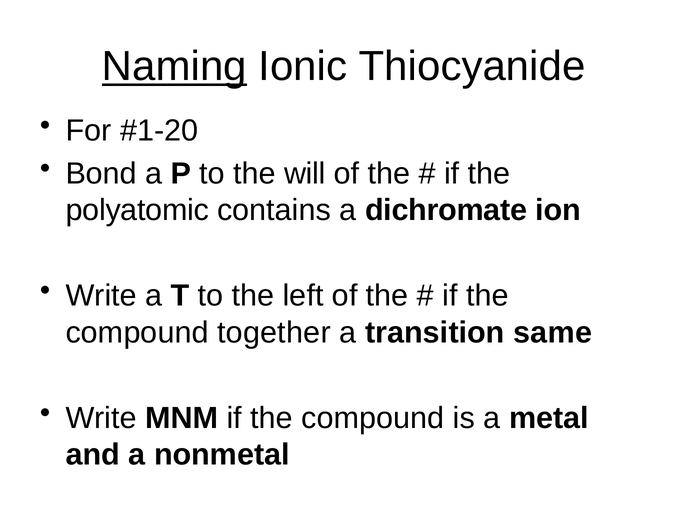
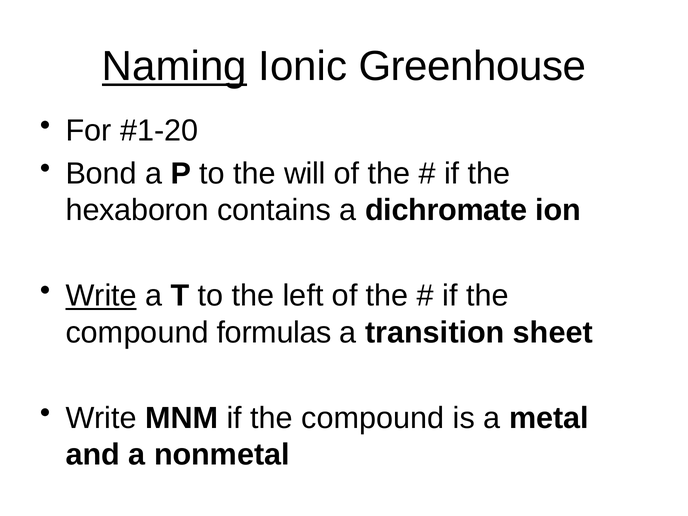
Thiocyanide: Thiocyanide -> Greenhouse
polyatomic: polyatomic -> hexaboron
Write at (101, 296) underline: none -> present
together: together -> formulas
same: same -> sheet
